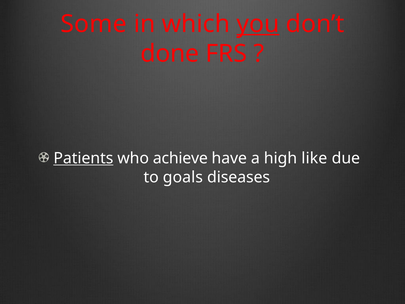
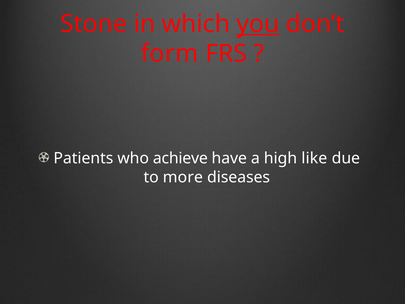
Some: Some -> Stone
done: done -> form
Patients underline: present -> none
goals: goals -> more
